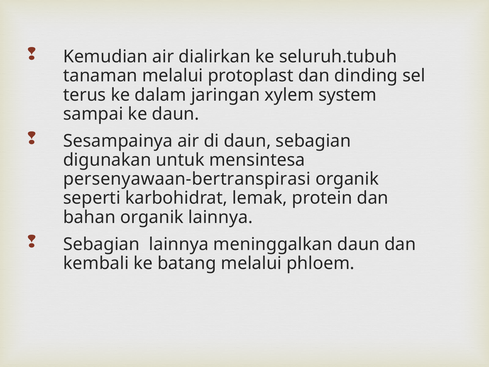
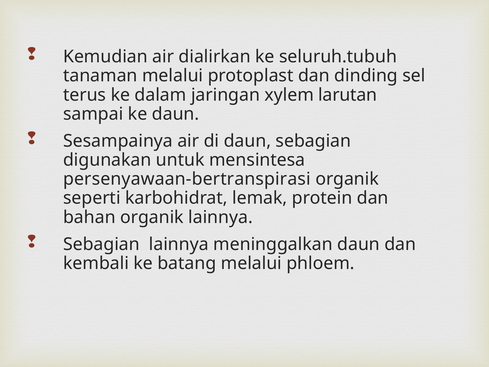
system: system -> larutan
